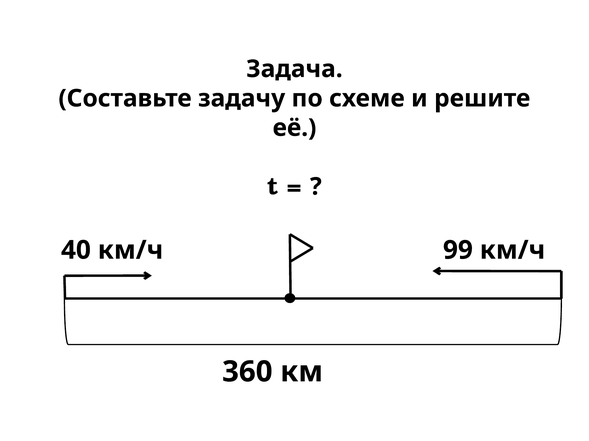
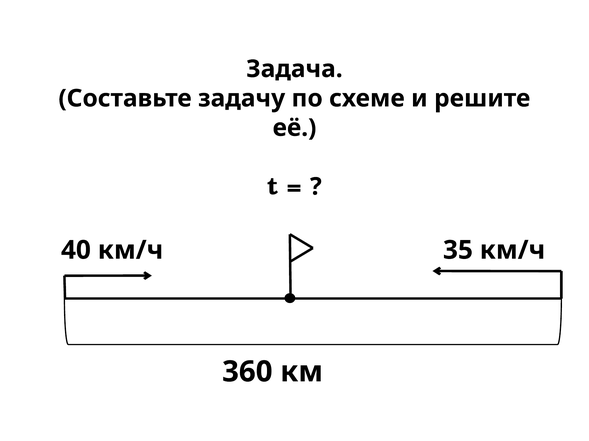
99: 99 -> 35
